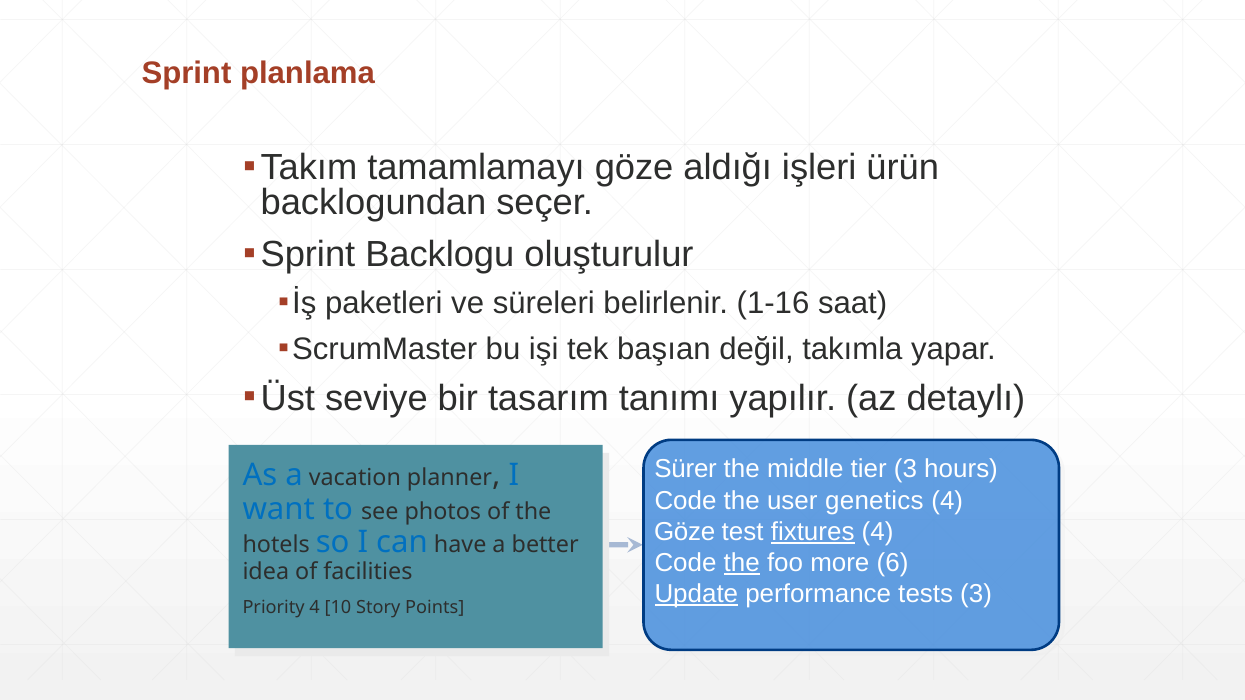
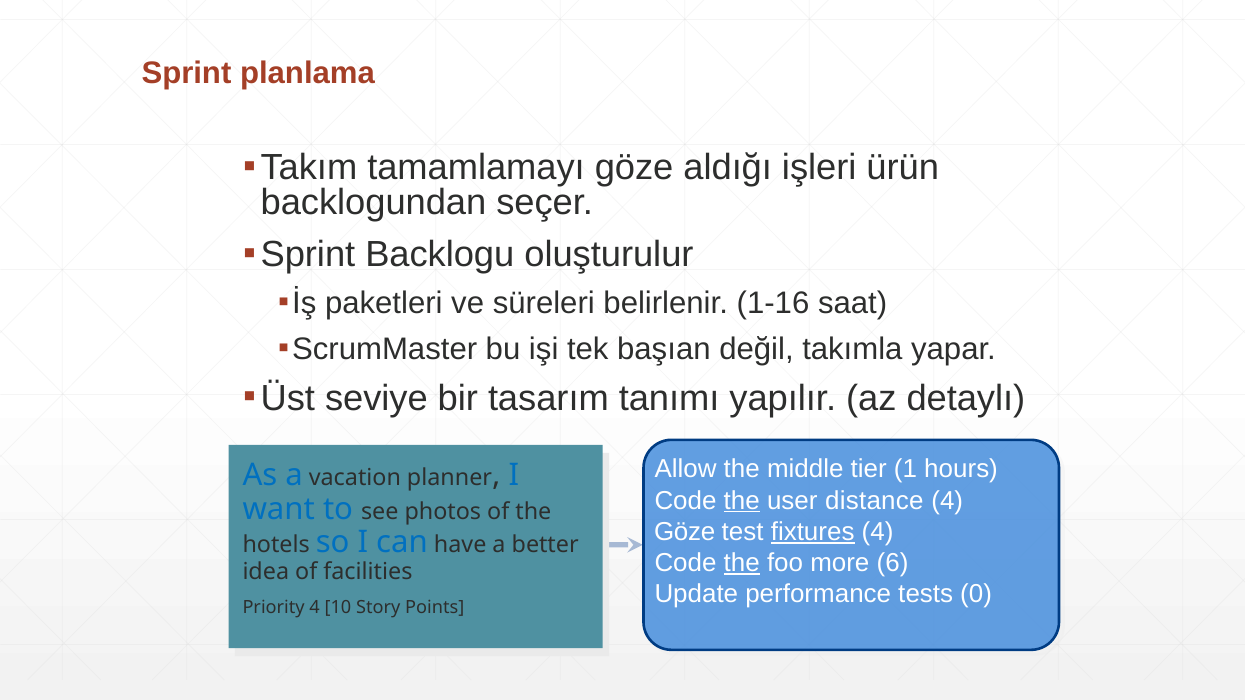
Sürer: Sürer -> Allow
tier 3: 3 -> 1
the at (742, 501) underline: none -> present
genetics: genetics -> distance
Update underline: present -> none
tests 3: 3 -> 0
